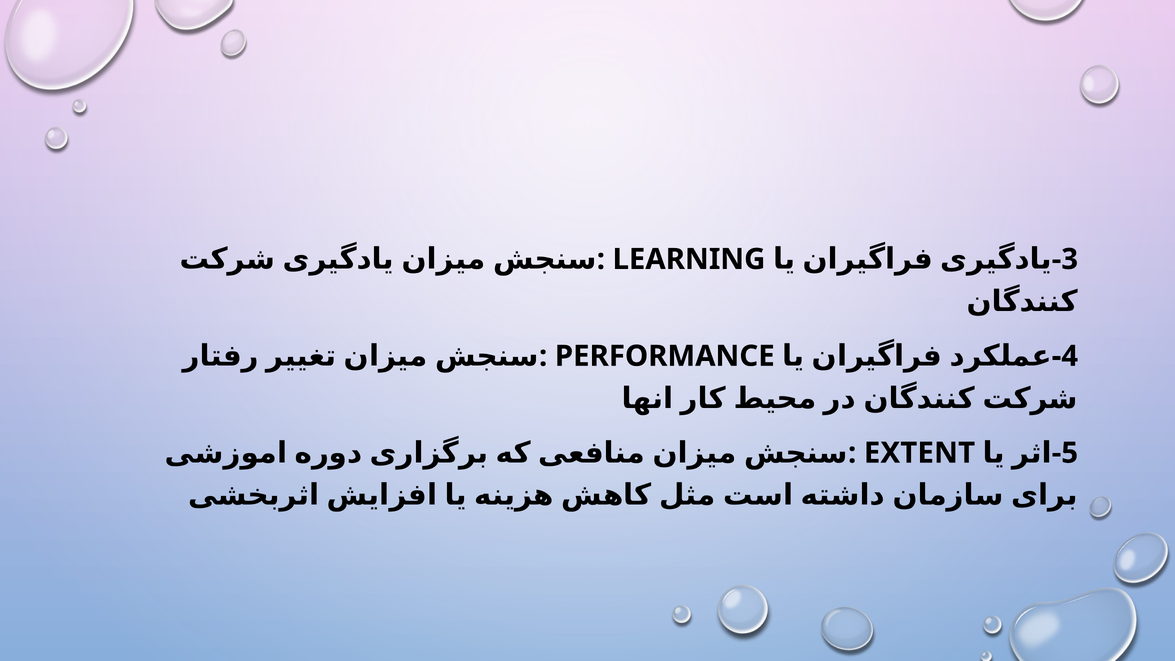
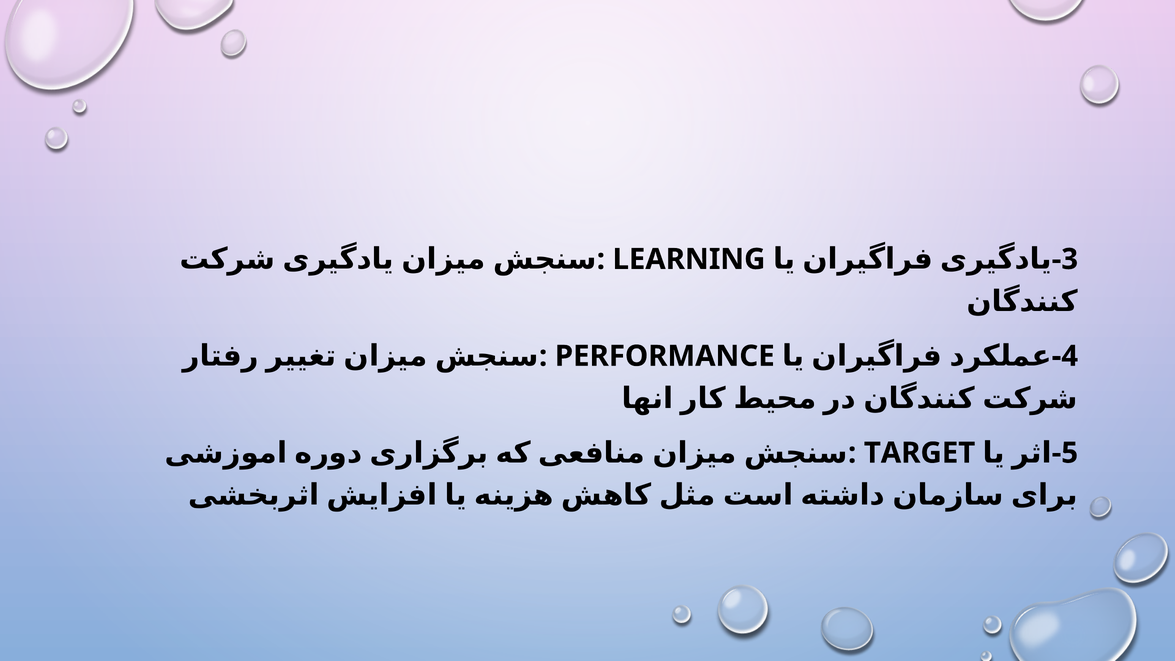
EXTENT: EXTENT -> TARGET
